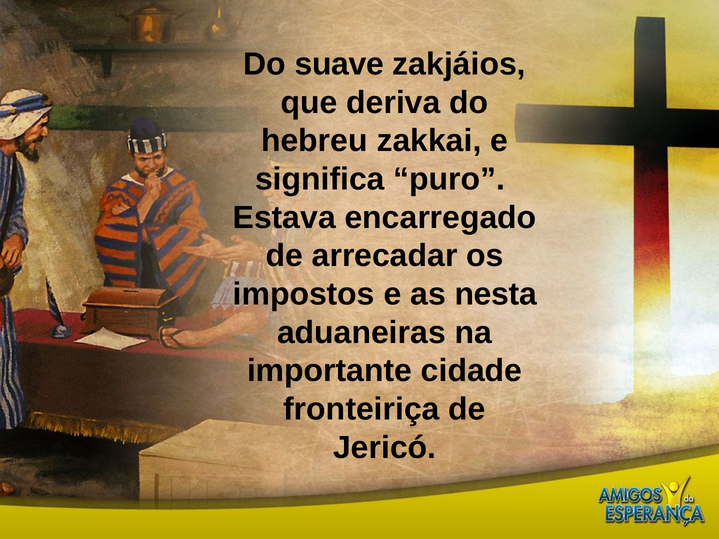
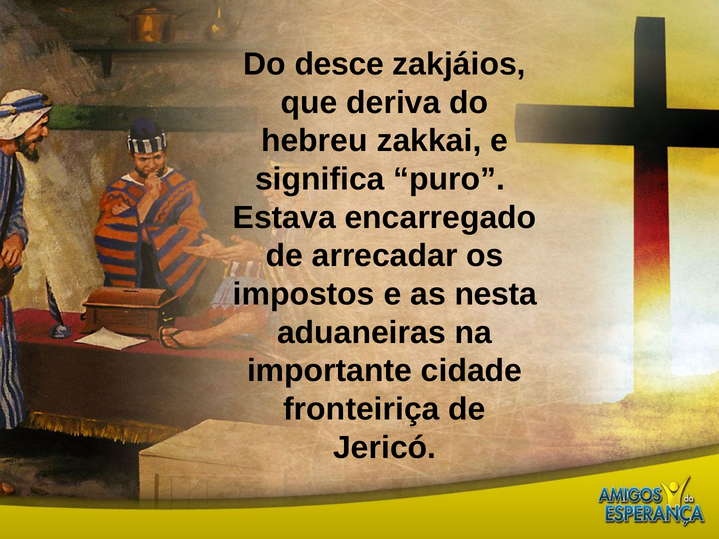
suave: suave -> desce
